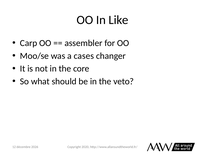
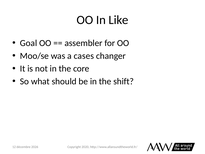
Carp: Carp -> Goal
veto: veto -> shift
